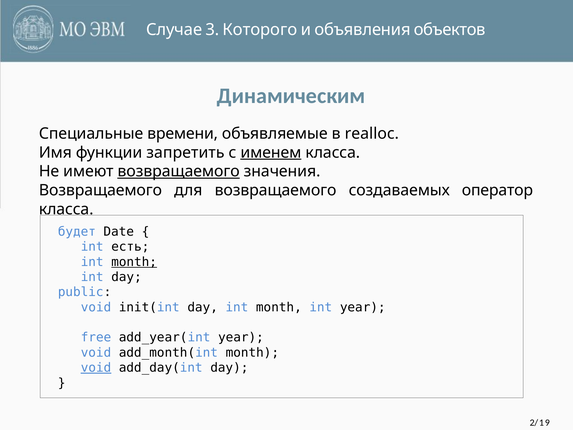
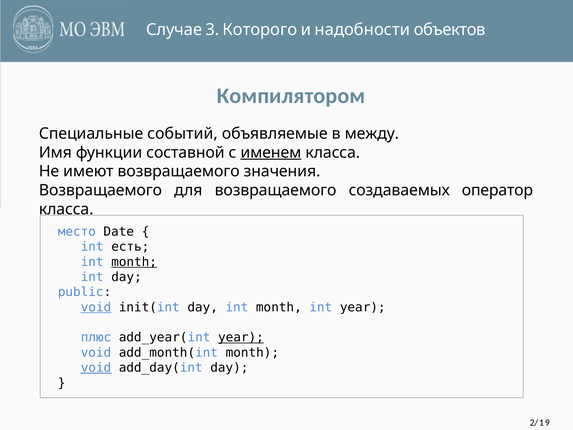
объявления: объявления -> надобности
Динамическим: Динамическим -> Компилятором
времени: времени -> событий
realloc: realloc -> между
запретить: запретить -> составной
возвращаемого at (179, 171) underline: present -> none
будет: будет -> место
void at (96, 307) underline: none -> present
free: free -> плюс
year at (241, 338) underline: none -> present
